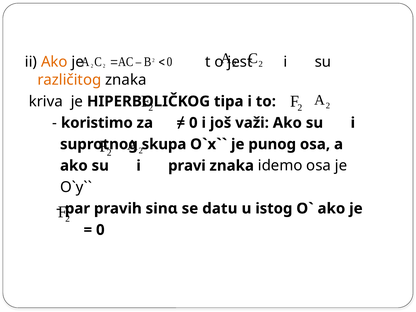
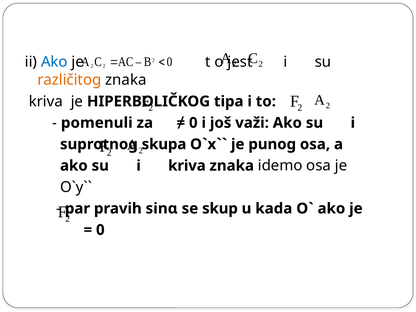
Ako at (54, 62) colour: orange -> blue
koristimo: koristimo -> pomenuli
i pravi: pravi -> kriva
datu: datu -> skup
istog: istog -> kada
